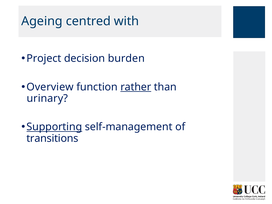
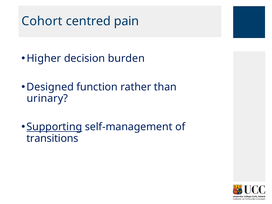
Ageing: Ageing -> Cohort
with: with -> pain
Project: Project -> Higher
Overview: Overview -> Designed
rather underline: present -> none
